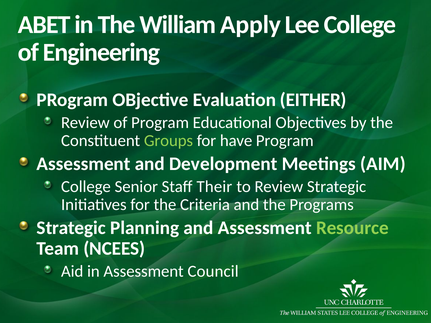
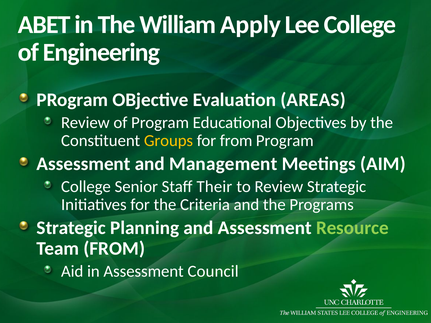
EITHER: EITHER -> AREAS
Groups colour: light green -> yellow
for have: have -> from
Development: Development -> Management
Team NCEES: NCEES -> FROM
